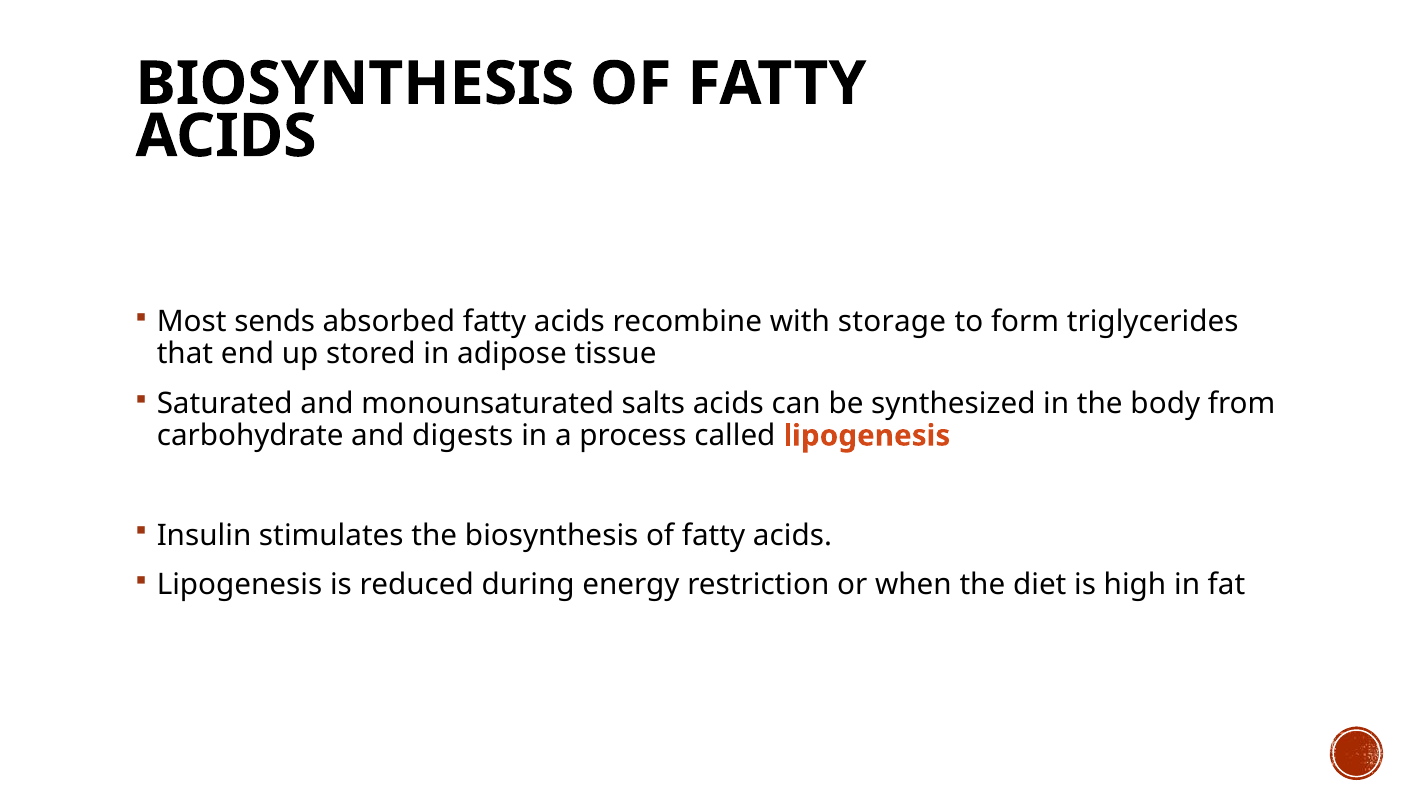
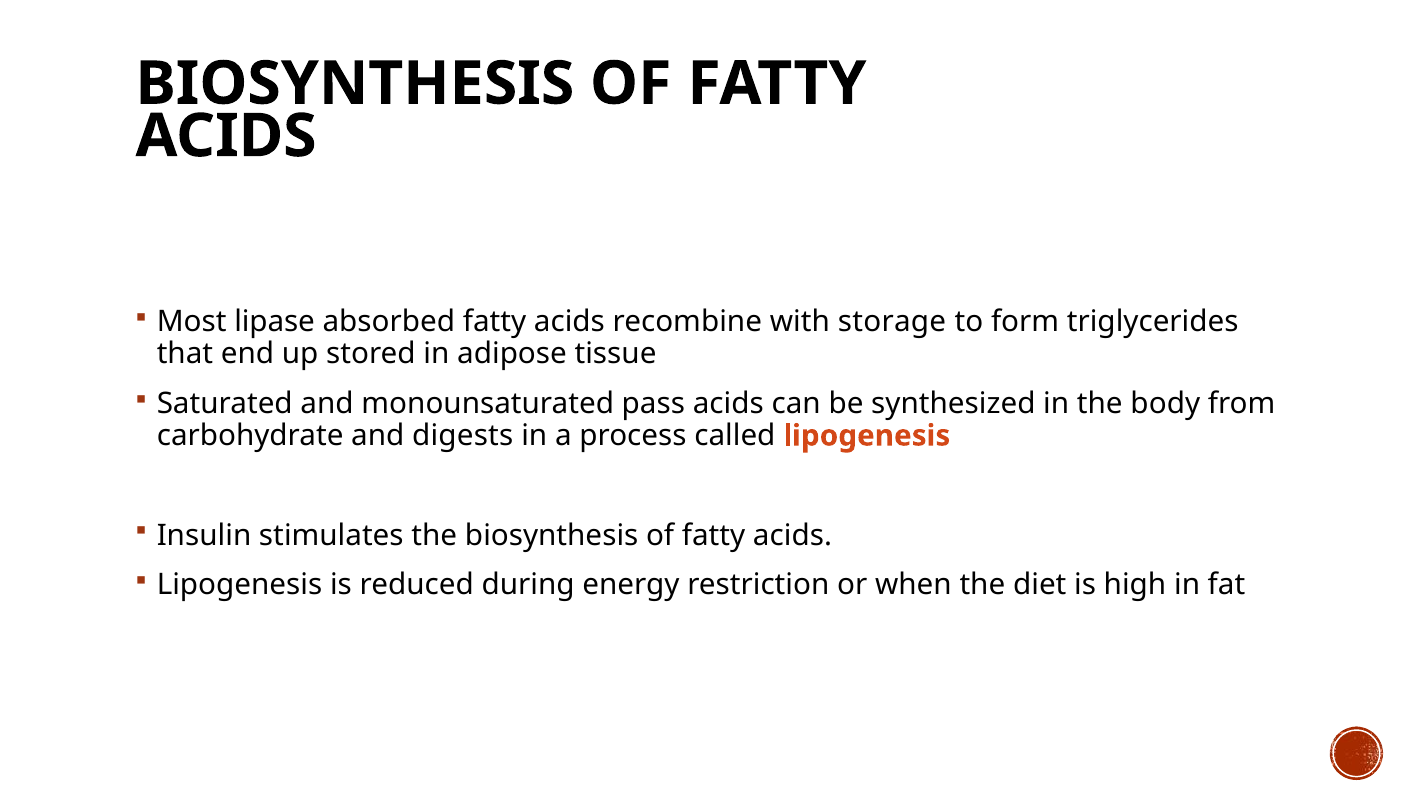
sends: sends -> lipase
salts: salts -> pass
